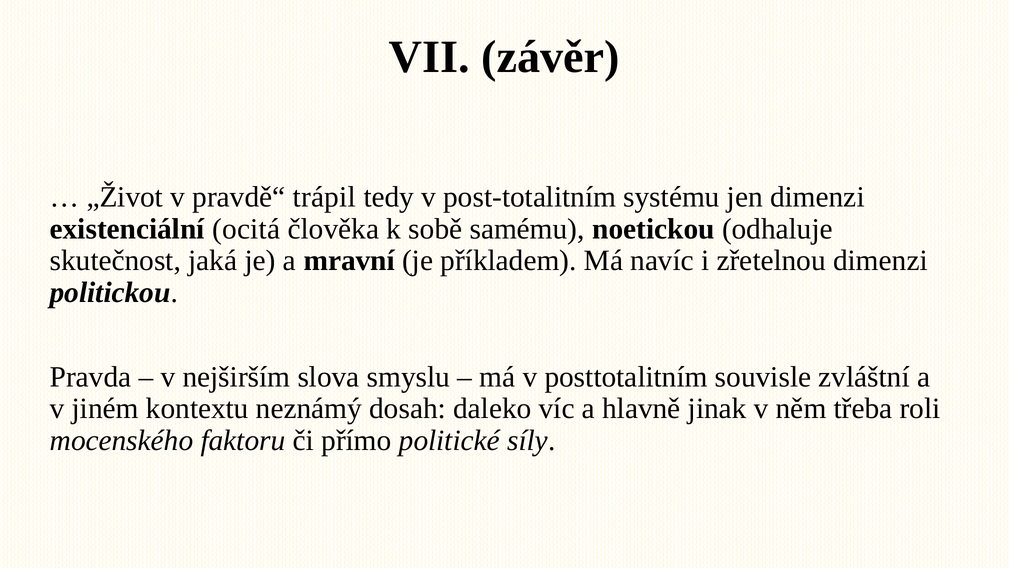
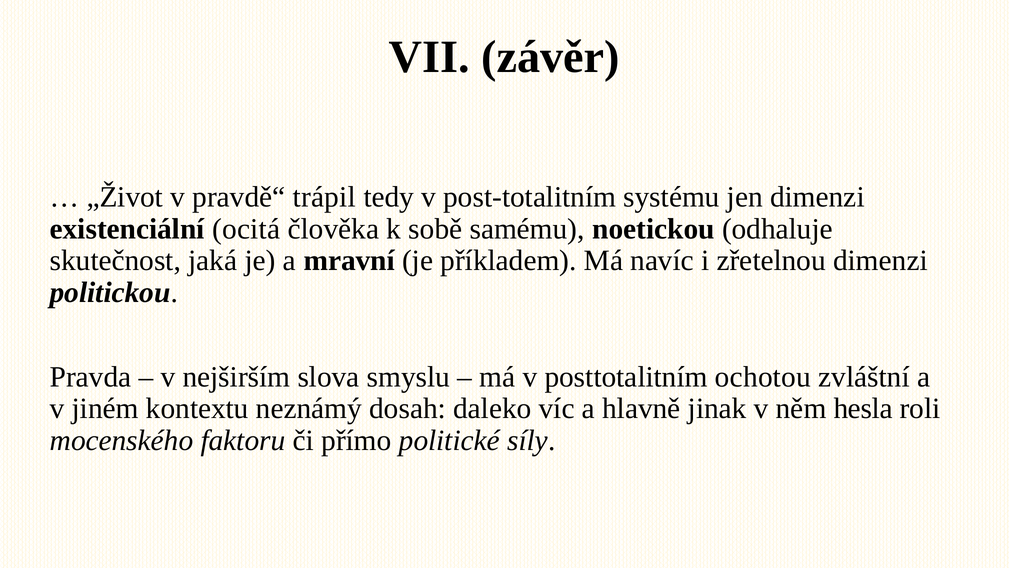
souvisle: souvisle -> ochotou
třeba: třeba -> hesla
